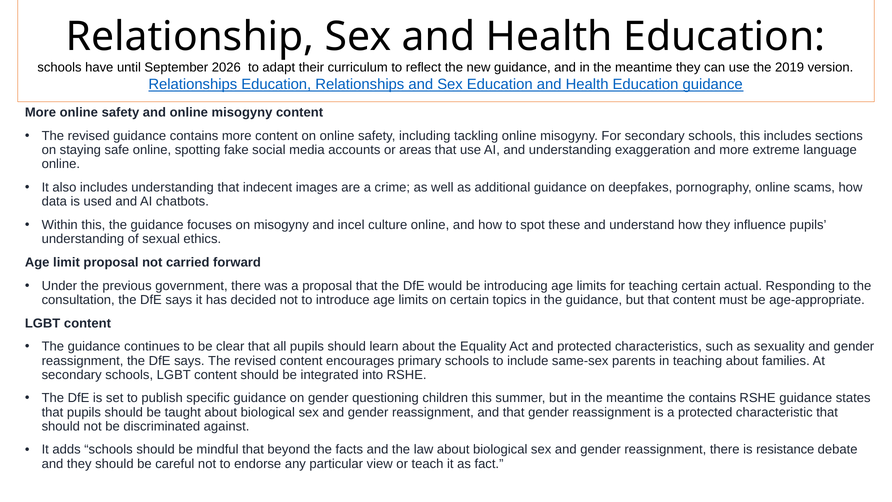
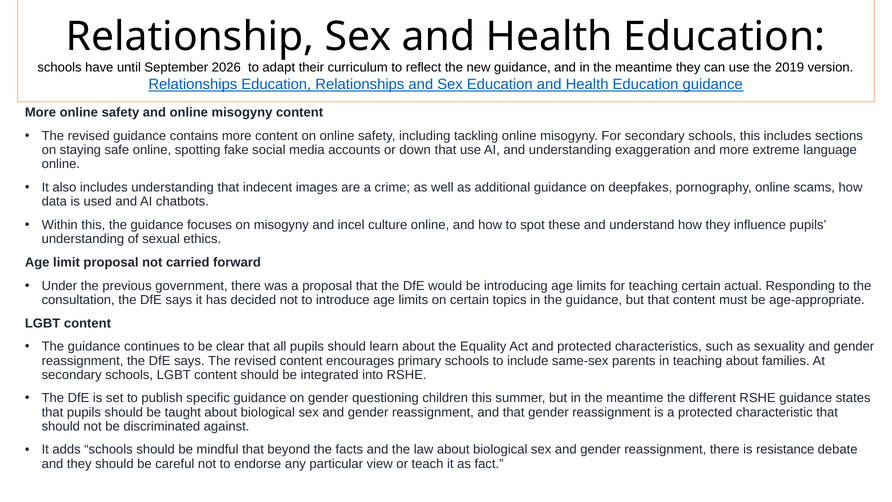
areas: areas -> down
the contains: contains -> different
